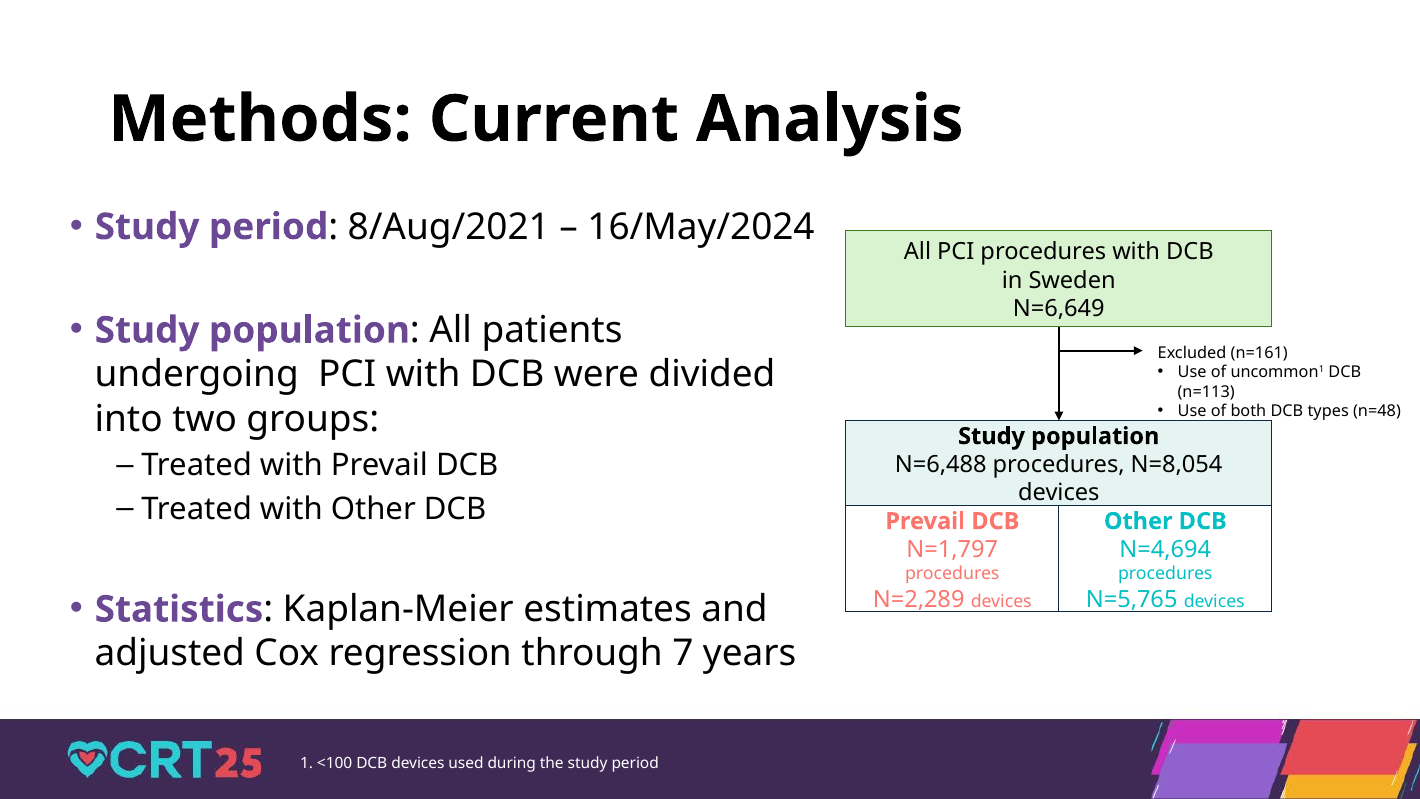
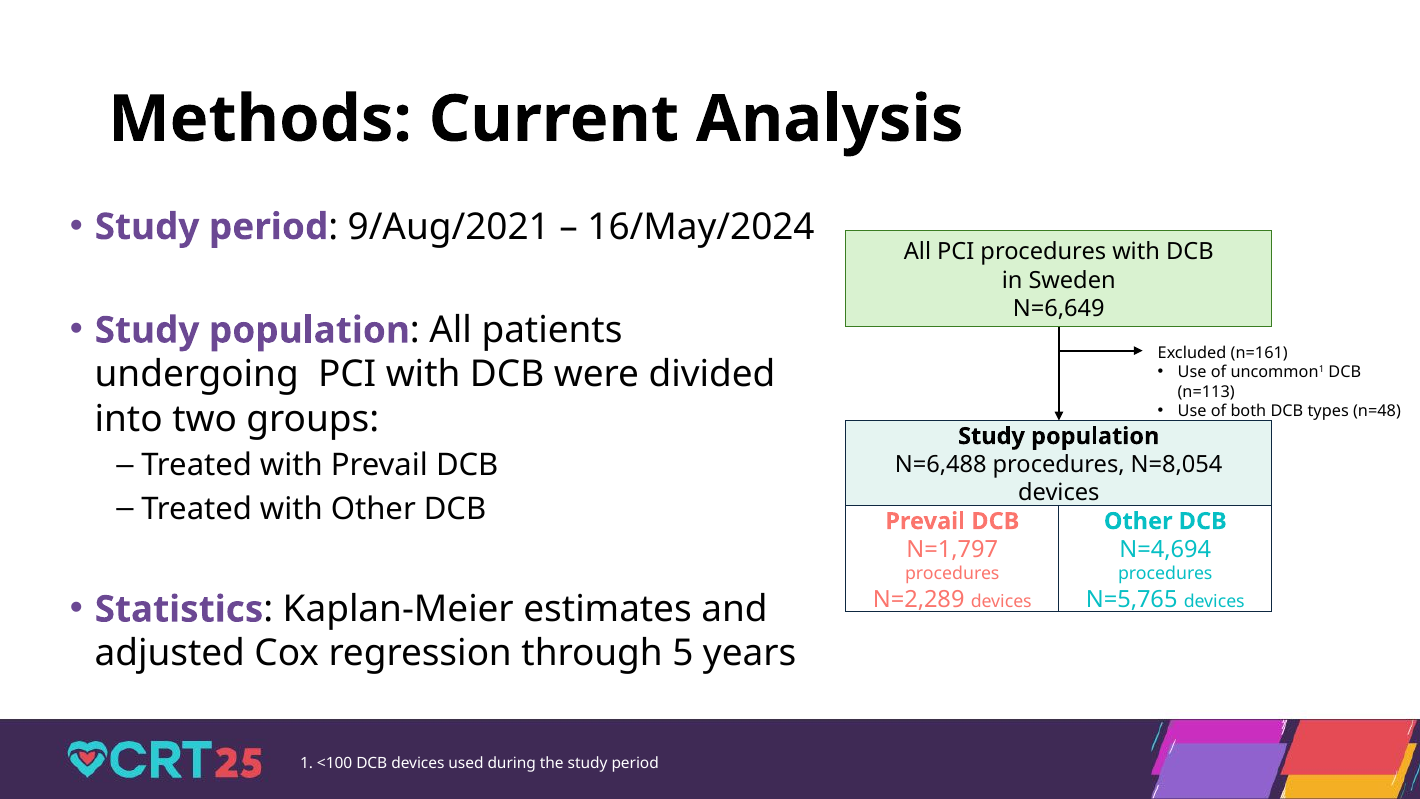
8/Aug/2021: 8/Aug/2021 -> 9/Aug/2021
7: 7 -> 5
